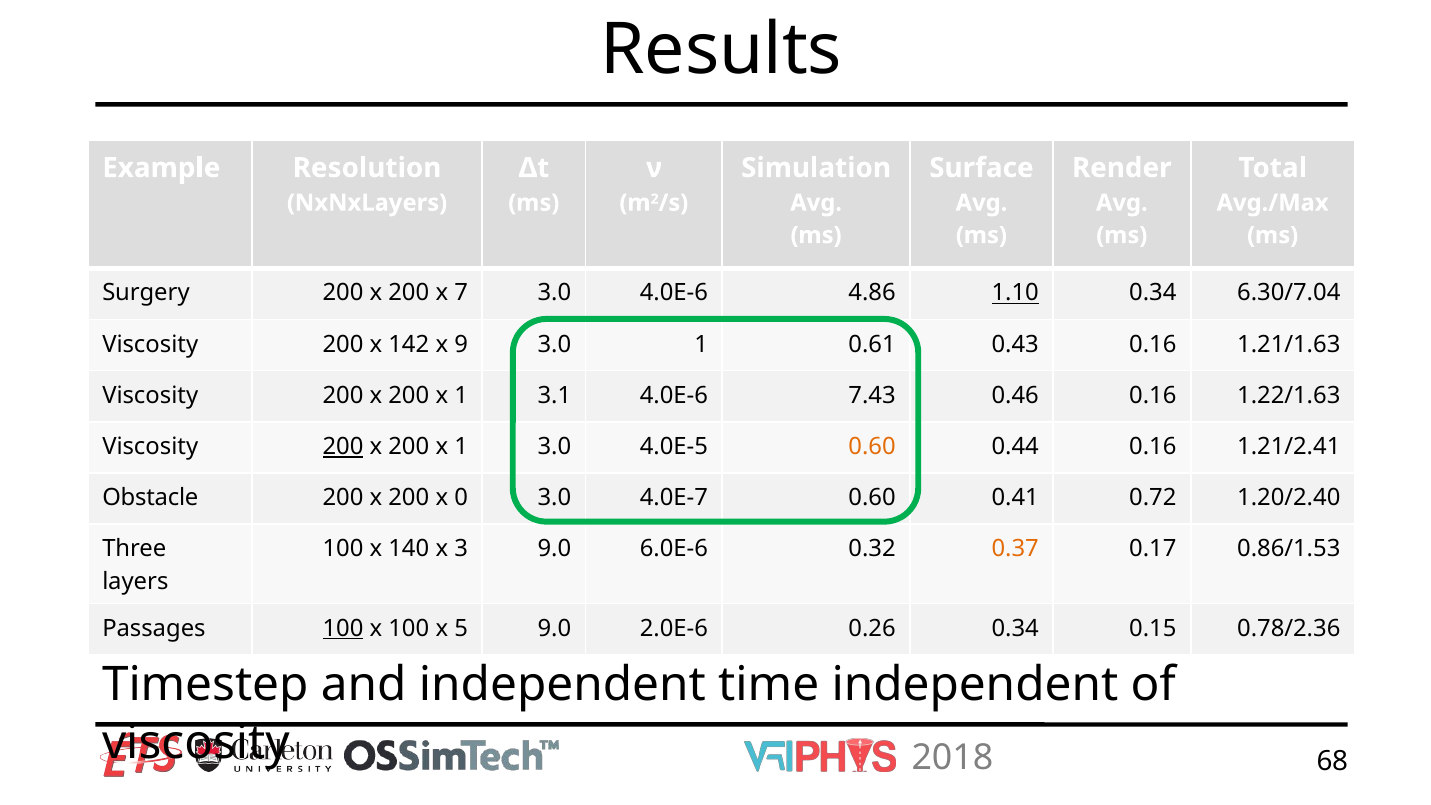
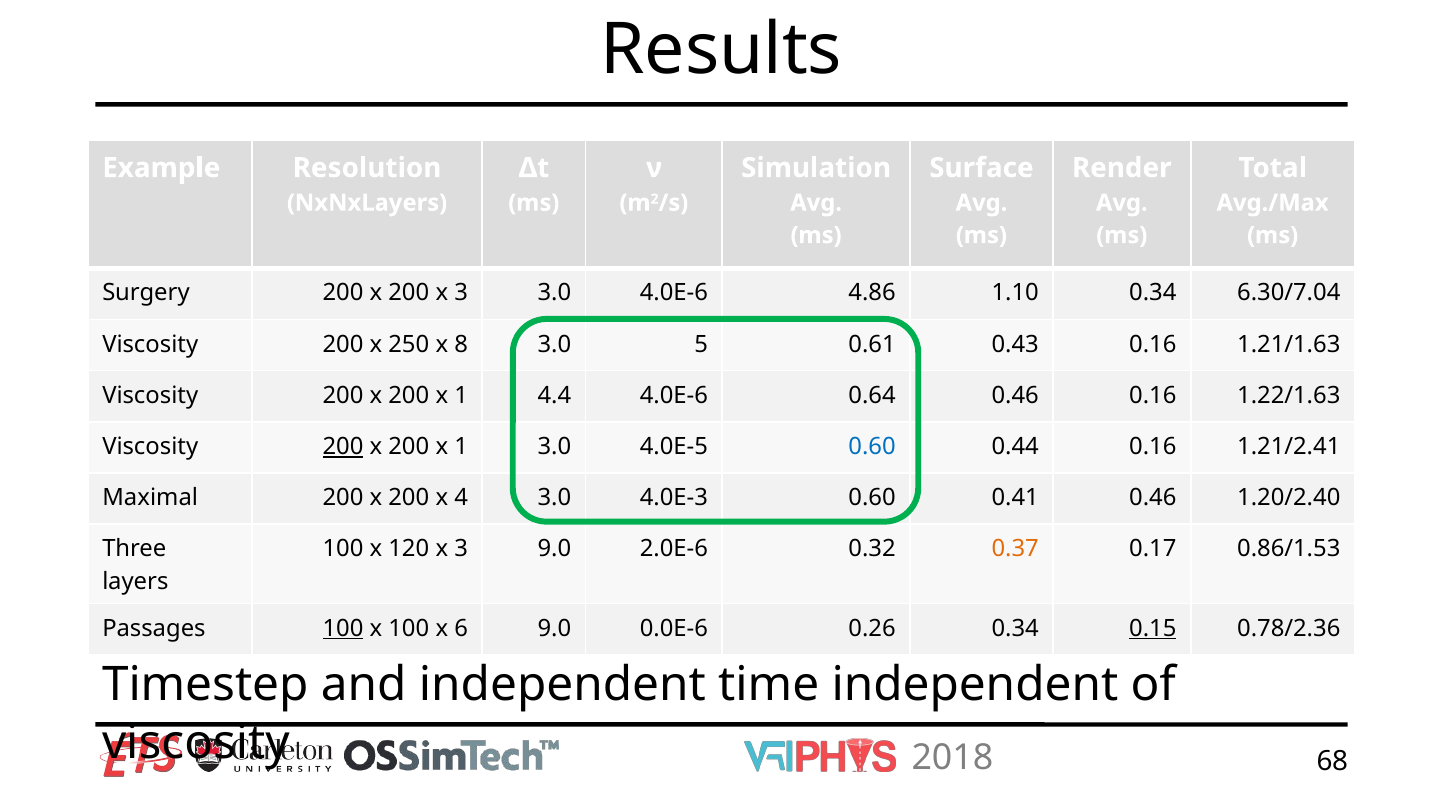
200 x 7: 7 -> 3
1.10 underline: present -> none
142: 142 -> 250
9: 9 -> 8
3.0 1: 1 -> 5
3.1: 3.1 -> 4.4
7.43: 7.43 -> 0.64
0.60 at (872, 447) colour: orange -> blue
Obstacle: Obstacle -> Maximal
0: 0 -> 4
4.0E-7: 4.0E-7 -> 4.0E-3
0.41 0.72: 0.72 -> 0.46
140: 140 -> 120
6.0E-6: 6.0E-6 -> 2.0E-6
5: 5 -> 6
2.0E-6: 2.0E-6 -> 0.0E-6
0.15 underline: none -> present
